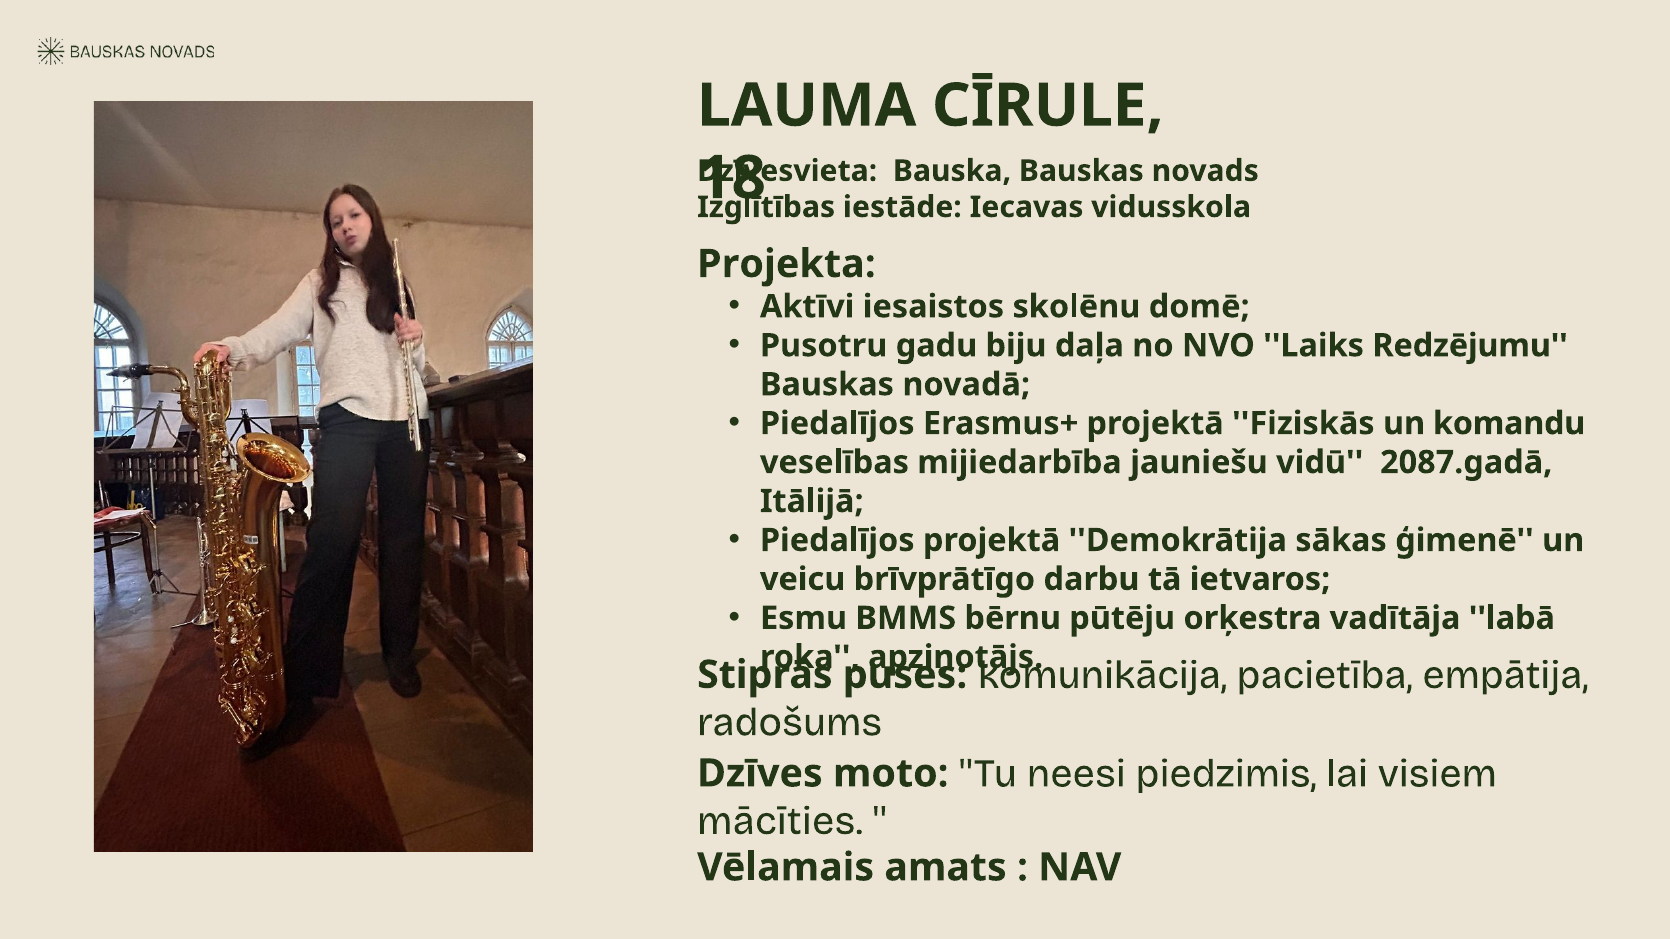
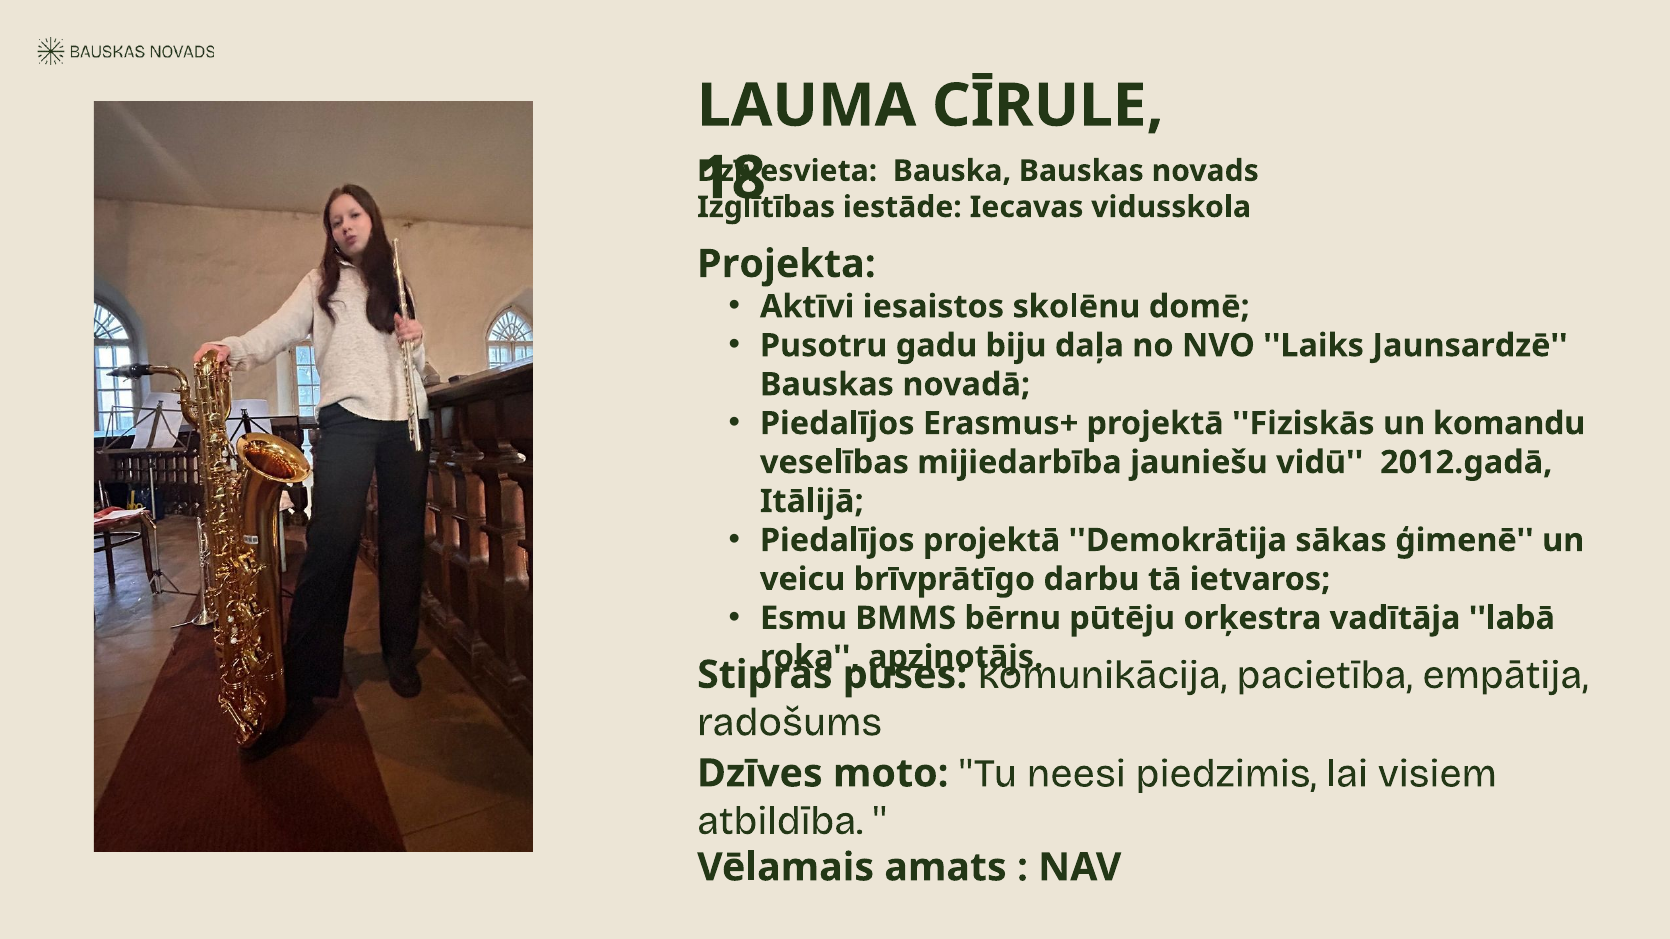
Redzējumu: Redzējumu -> Jaunsardzē
2087.gadā: 2087.gadā -> 2012.gadā
mācīties: mācīties -> atbildība
